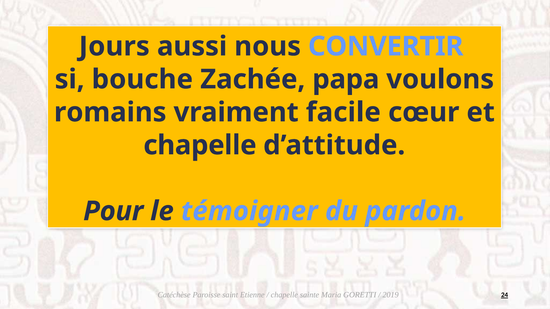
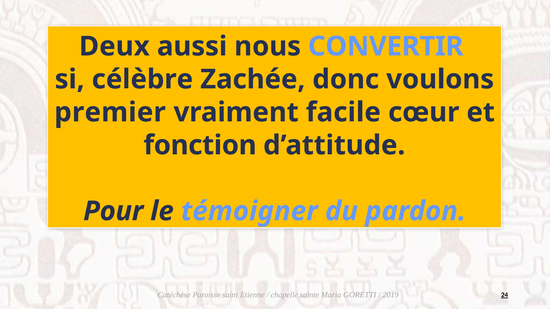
Jours: Jours -> Deux
bouche: bouche -> célèbre
papa: papa -> donc
romains: romains -> premier
chapelle at (200, 145): chapelle -> fonction
